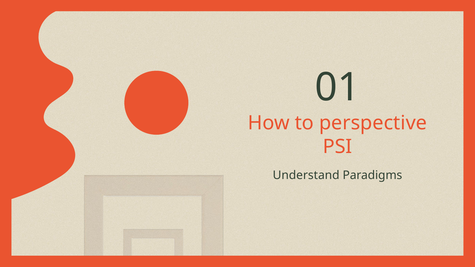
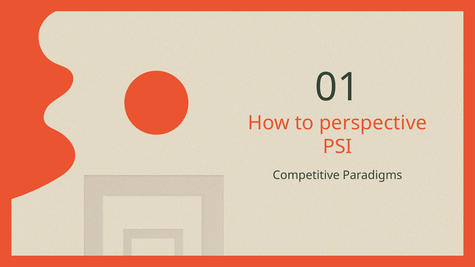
Understand: Understand -> Competitive
